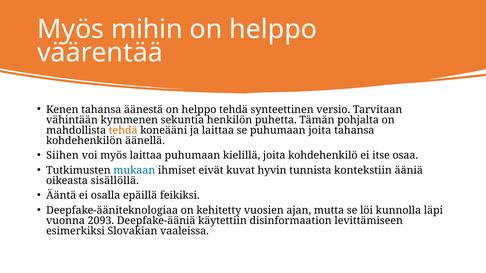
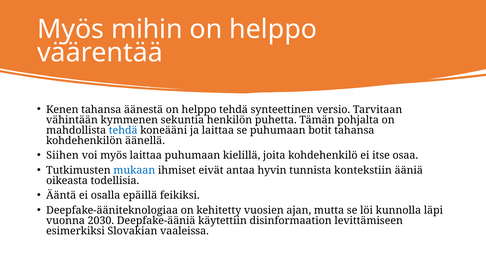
tehdä at (123, 130) colour: orange -> blue
puhumaan joita: joita -> botit
kuvat: kuvat -> antaa
sisällöllä: sisällöllä -> todellisia
2093: 2093 -> 2030
